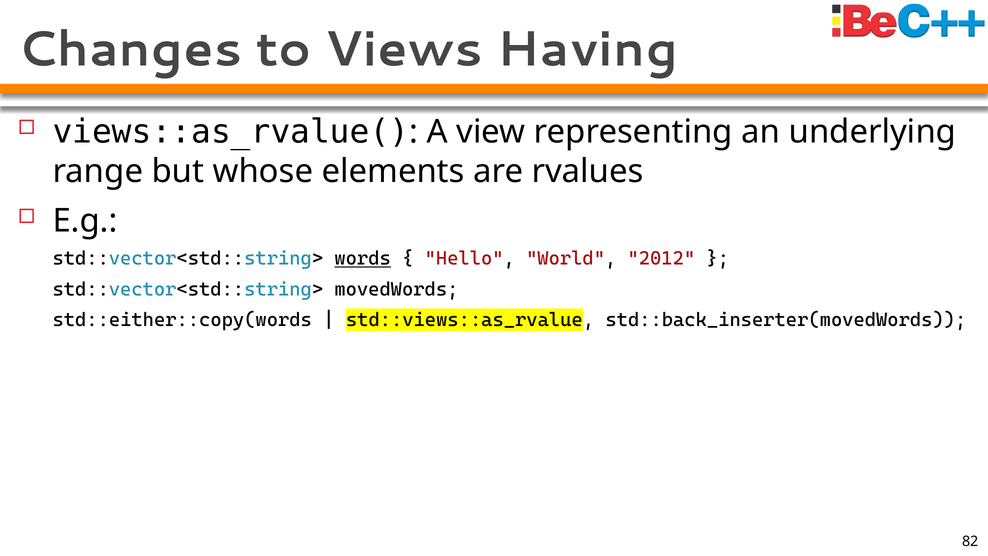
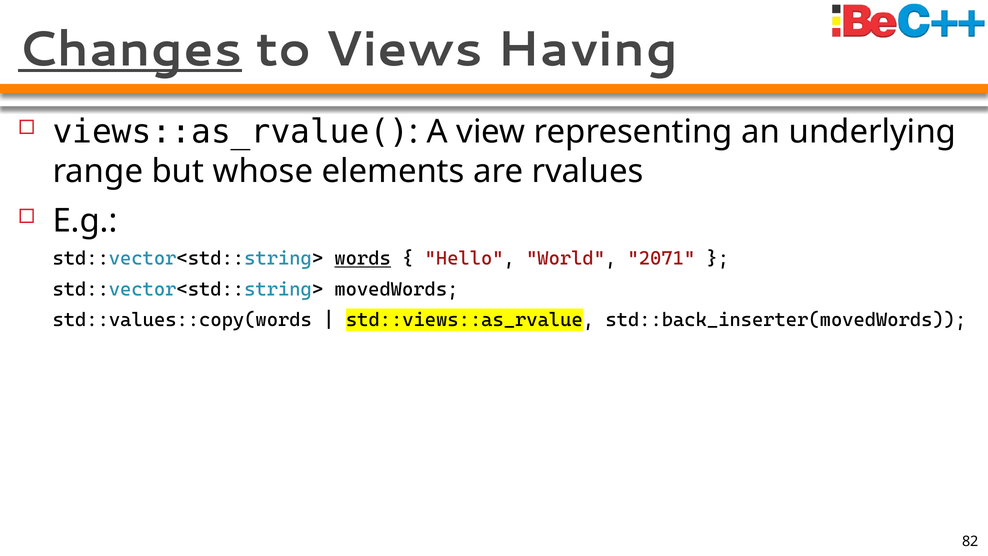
Changes underline: none -> present
2012: 2012 -> 2071
std::either::copy(words: std::either::copy(words -> std::values::copy(words
